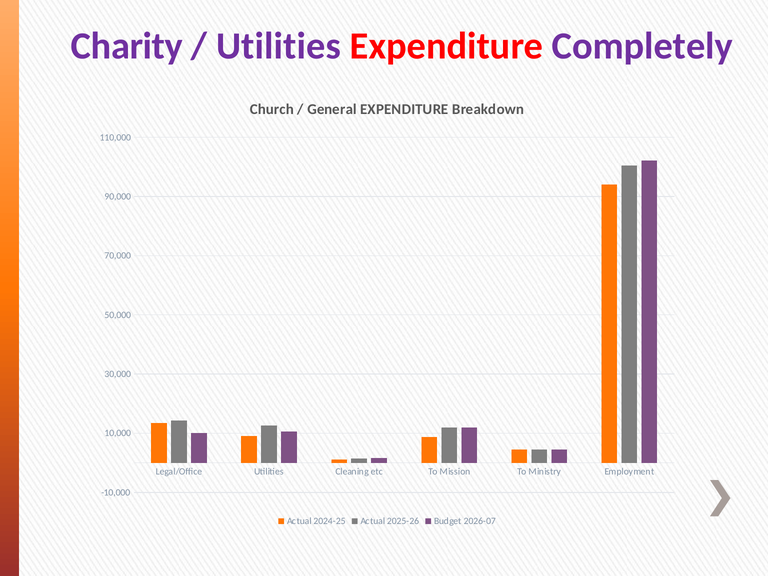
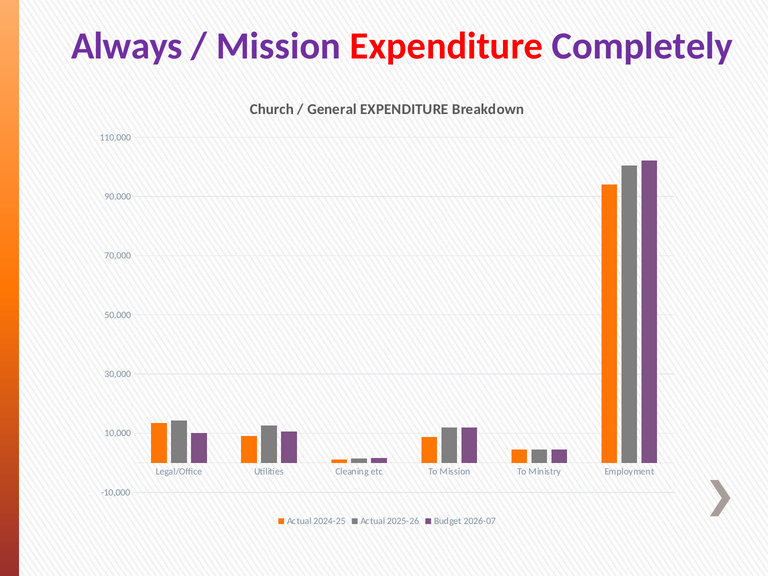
Charity: Charity -> Always
Utilities at (278, 46): Utilities -> Mission
